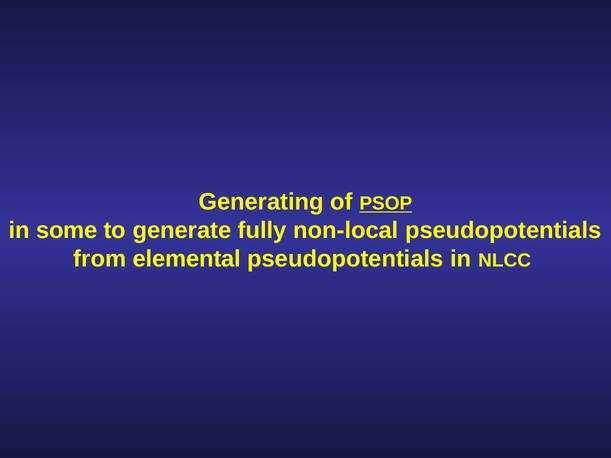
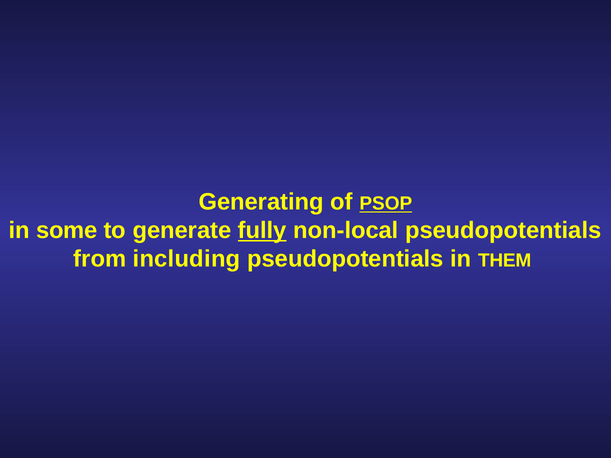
fully underline: none -> present
elemental: elemental -> including
NLCC: NLCC -> THEM
